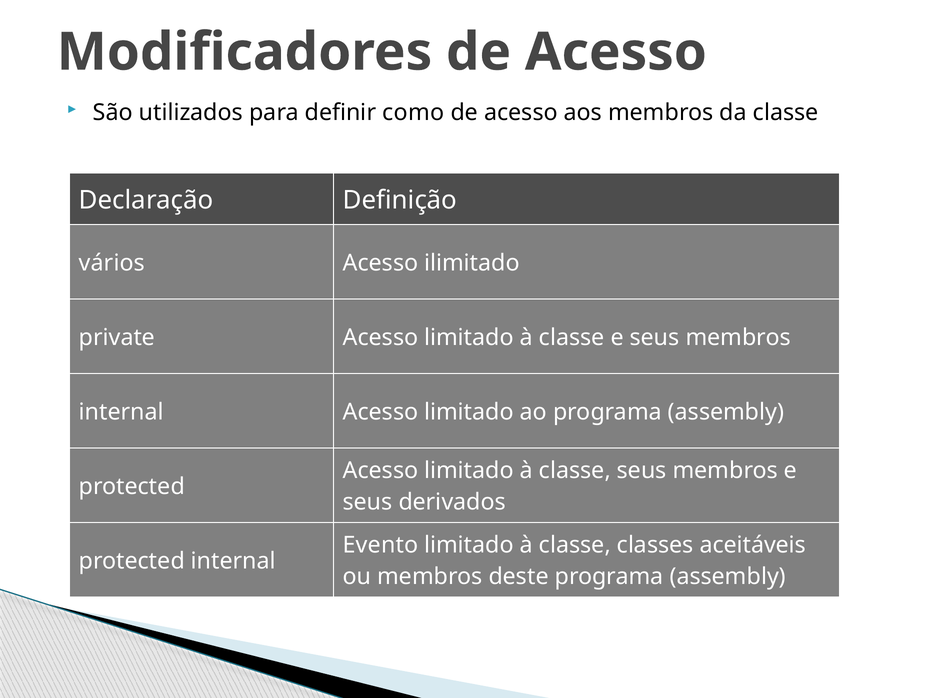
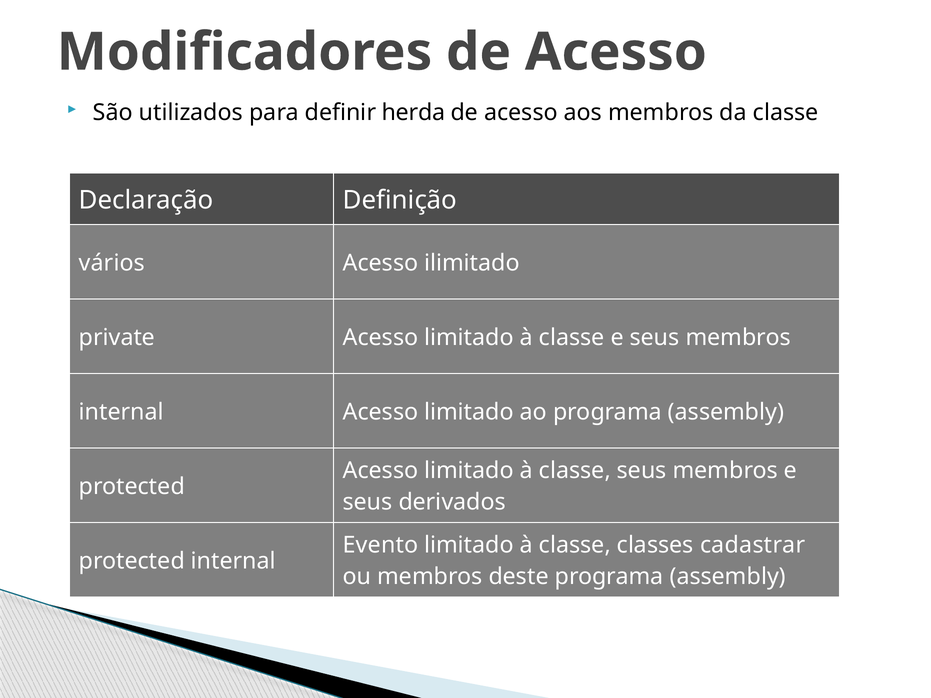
como: como -> herda
aceitáveis: aceitáveis -> cadastrar
